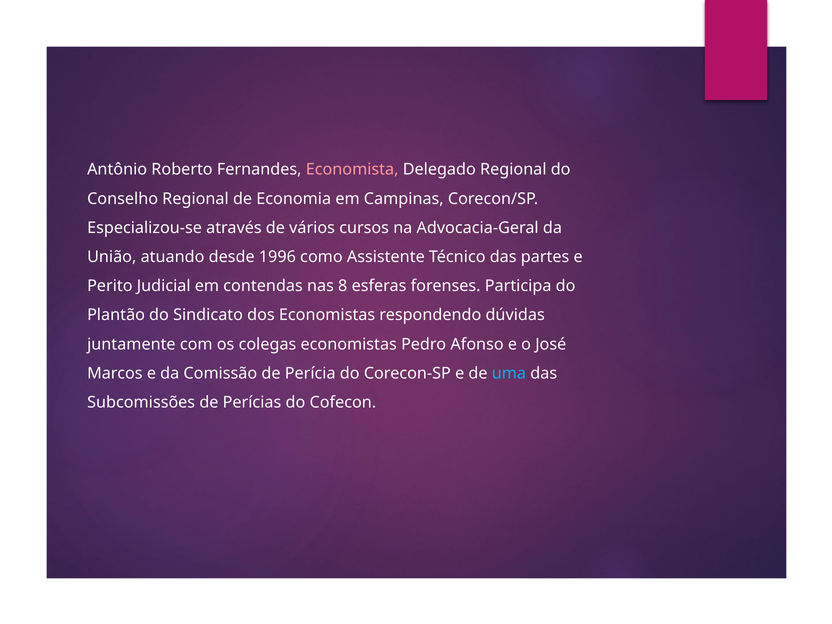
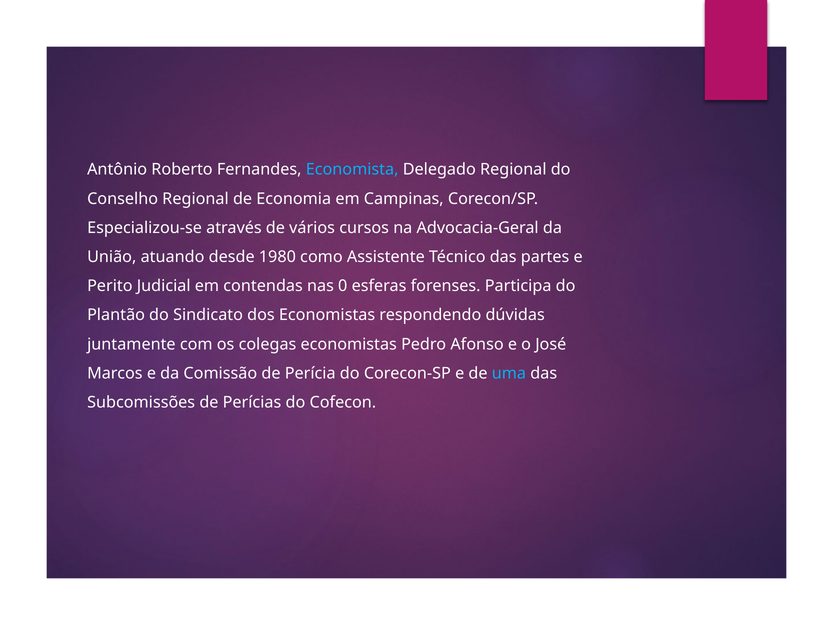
Economista colour: pink -> light blue
1996: 1996 -> 1980
8: 8 -> 0
